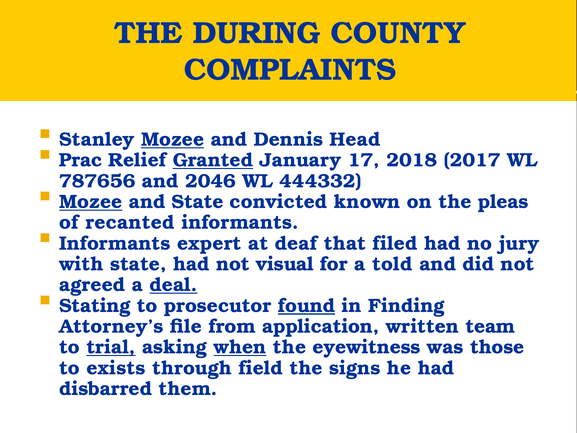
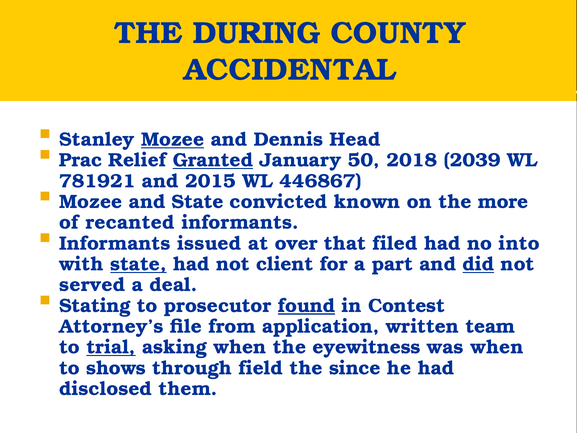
COMPLAINTS: COMPLAINTS -> ACCIDENTAL
17: 17 -> 50
2017: 2017 -> 2039
787656: 787656 -> 781921
2046: 2046 -> 2015
444332: 444332 -> 446867
Mozee at (91, 202) underline: present -> none
pleas: pleas -> more
expert: expert -> issued
deaf: deaf -> over
jury: jury -> into
state at (138, 264) underline: none -> present
visual: visual -> client
told: told -> part
did underline: none -> present
agreed: agreed -> served
deal underline: present -> none
Finding: Finding -> Contest
when at (240, 347) underline: present -> none
was those: those -> when
exists: exists -> shows
signs: signs -> since
disbarred: disbarred -> disclosed
